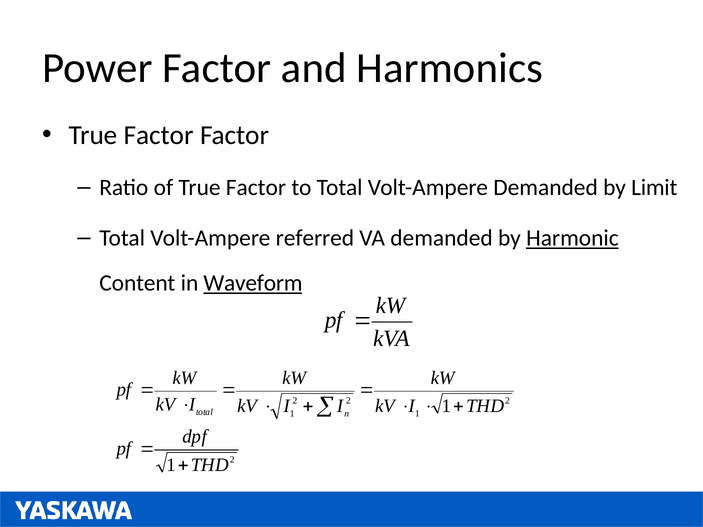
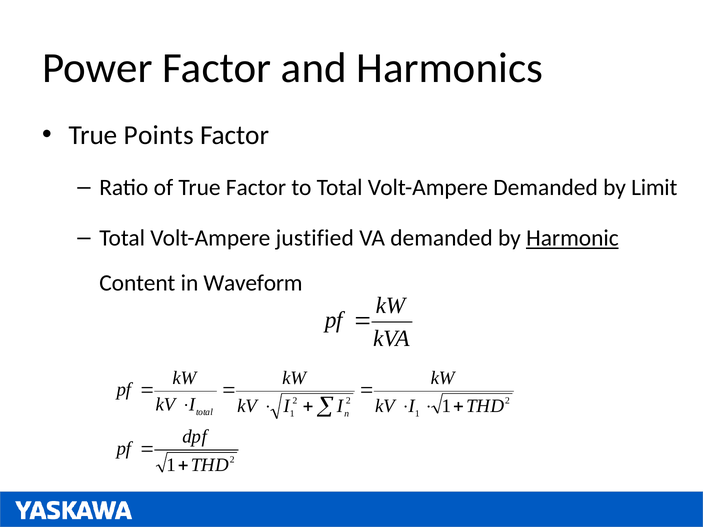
Factor at (159, 135): Factor -> Points
referred: referred -> justified
Waveform underline: present -> none
